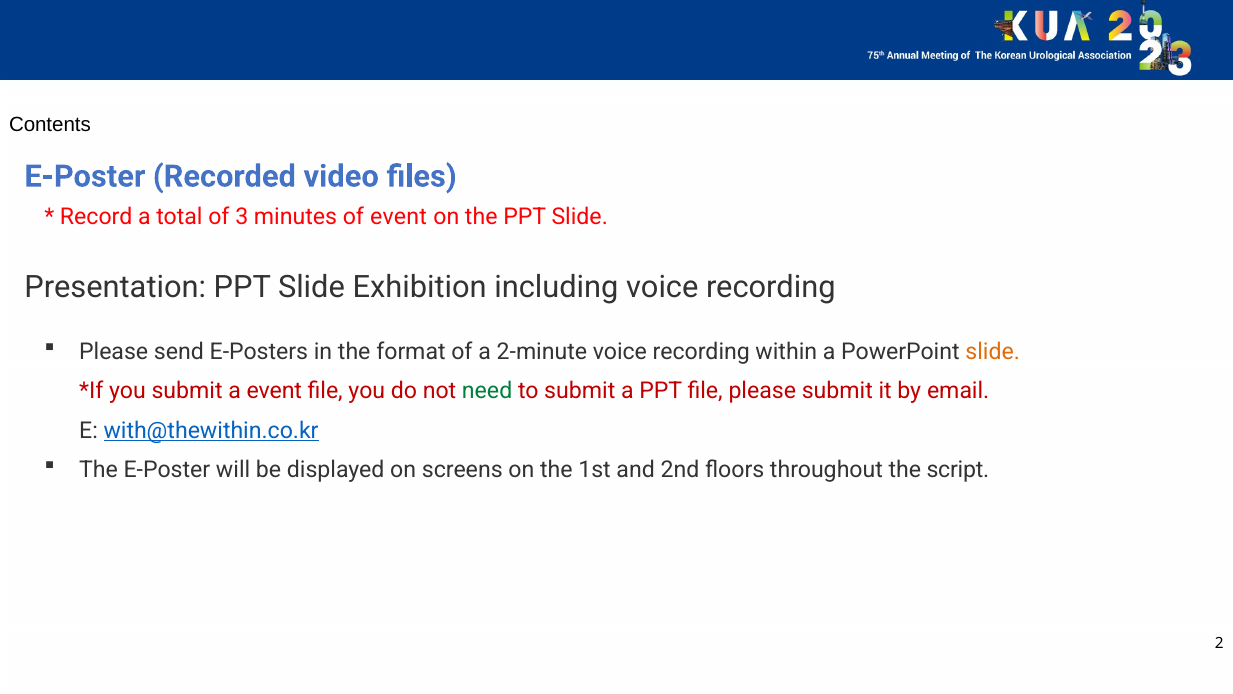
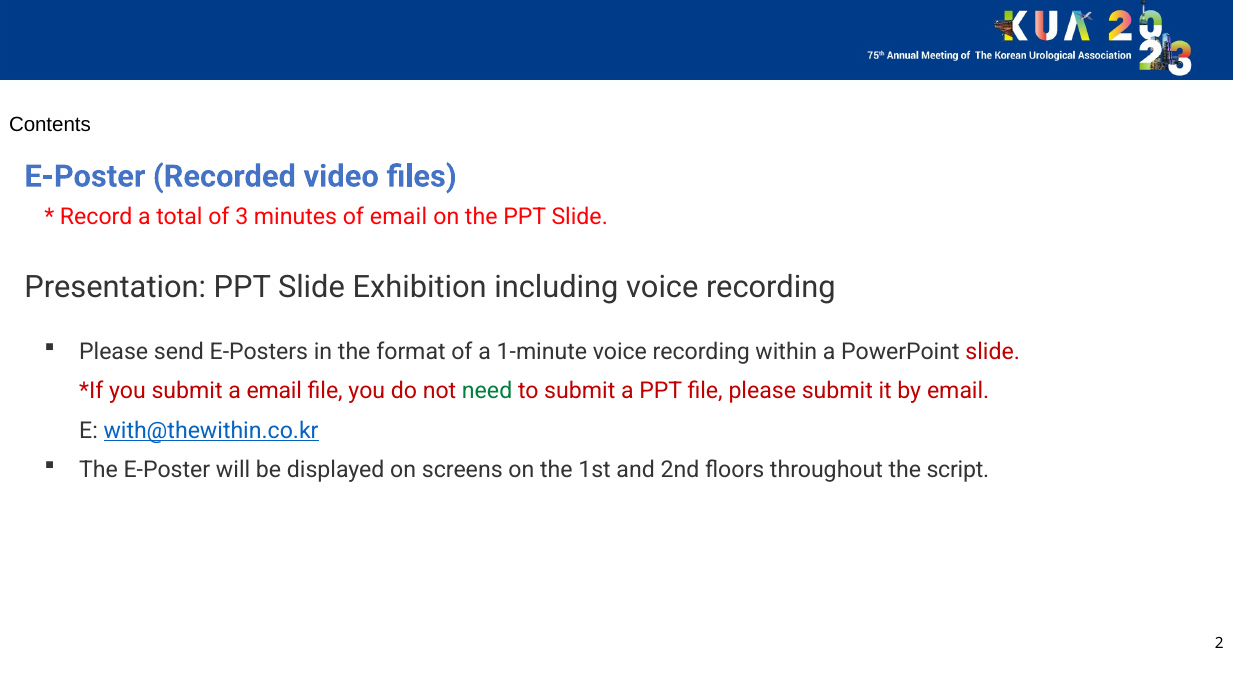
of event: event -> email
2-minute: 2-minute -> 1-minute
slide at (993, 351) colour: orange -> red
a event: event -> email
